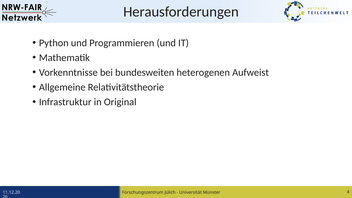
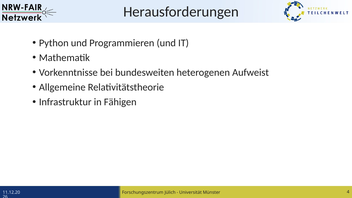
Original: Original -> Fähigen
